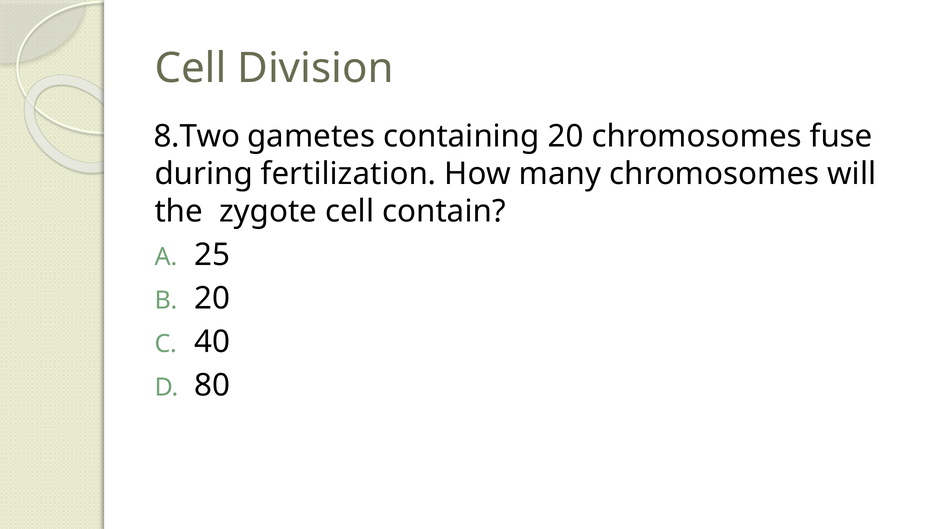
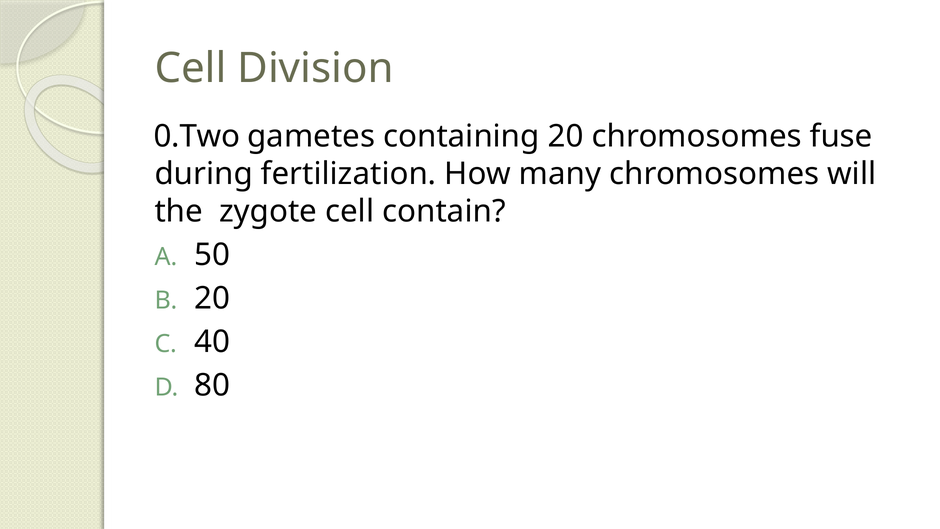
8.Two: 8.Two -> 0.Two
25: 25 -> 50
